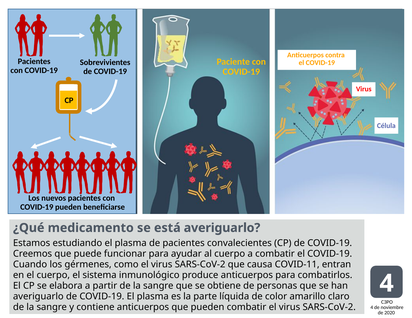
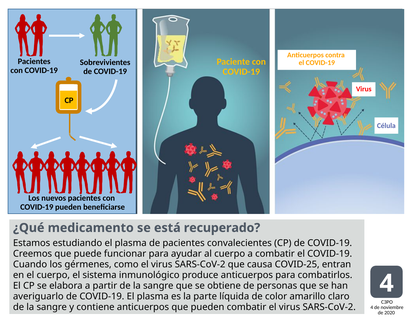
está averiguarlo: averiguarlo -> recuperado
COVID-11: COVID-11 -> COVID-25
